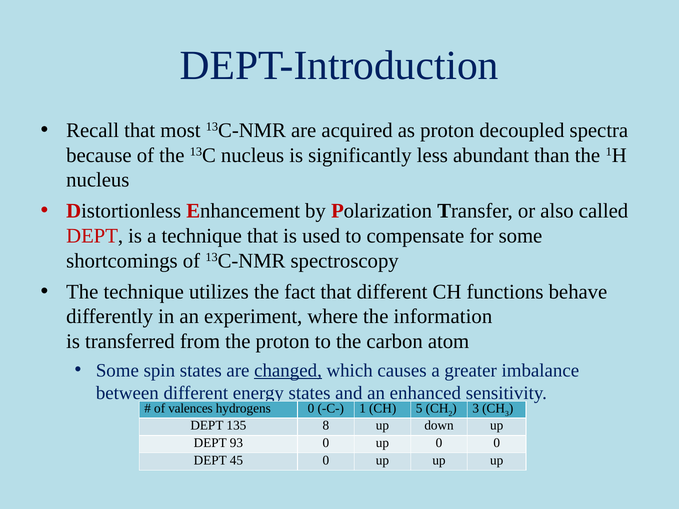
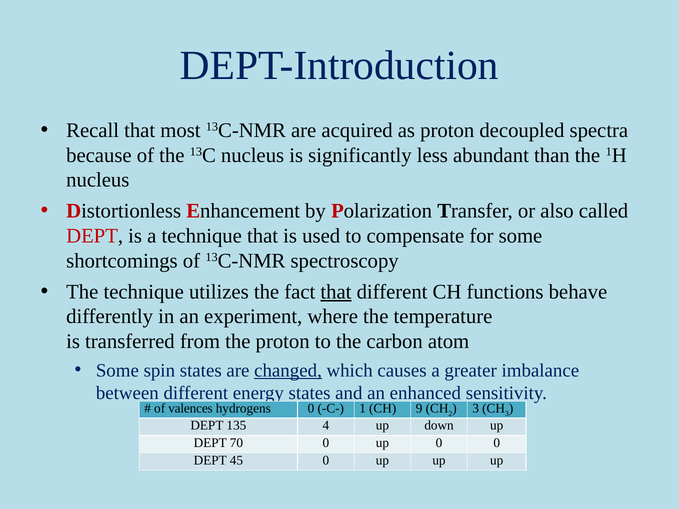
that at (336, 292) underline: none -> present
information: information -> temperature
5: 5 -> 9
8: 8 -> 4
93: 93 -> 70
